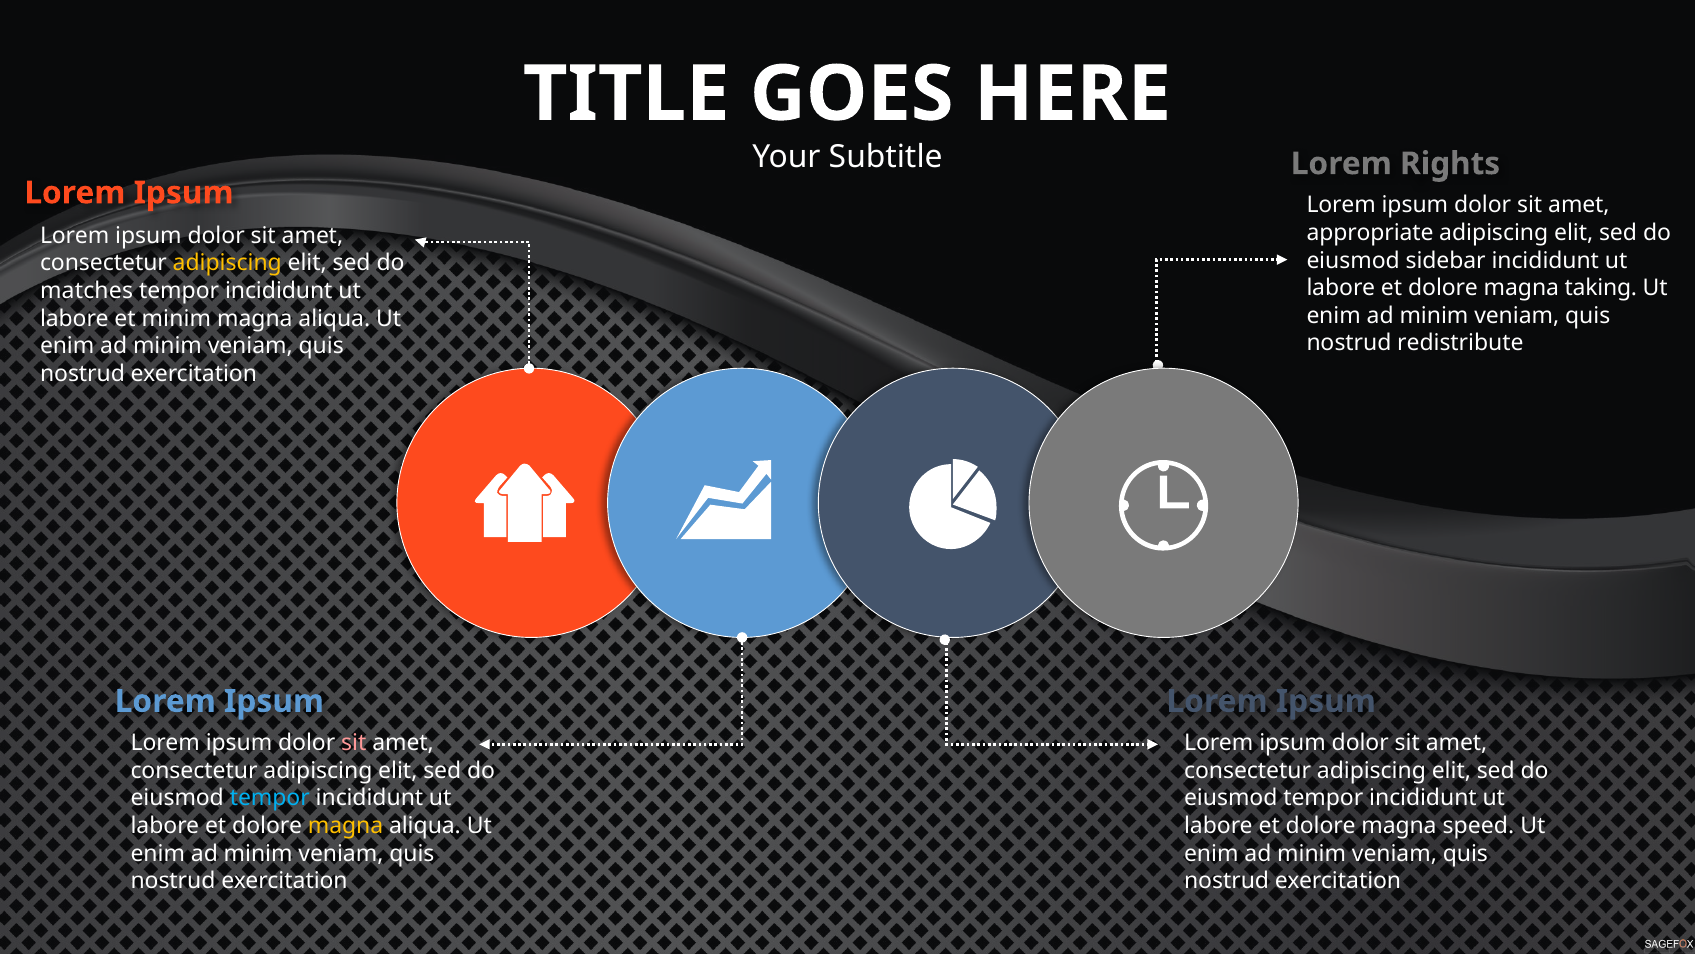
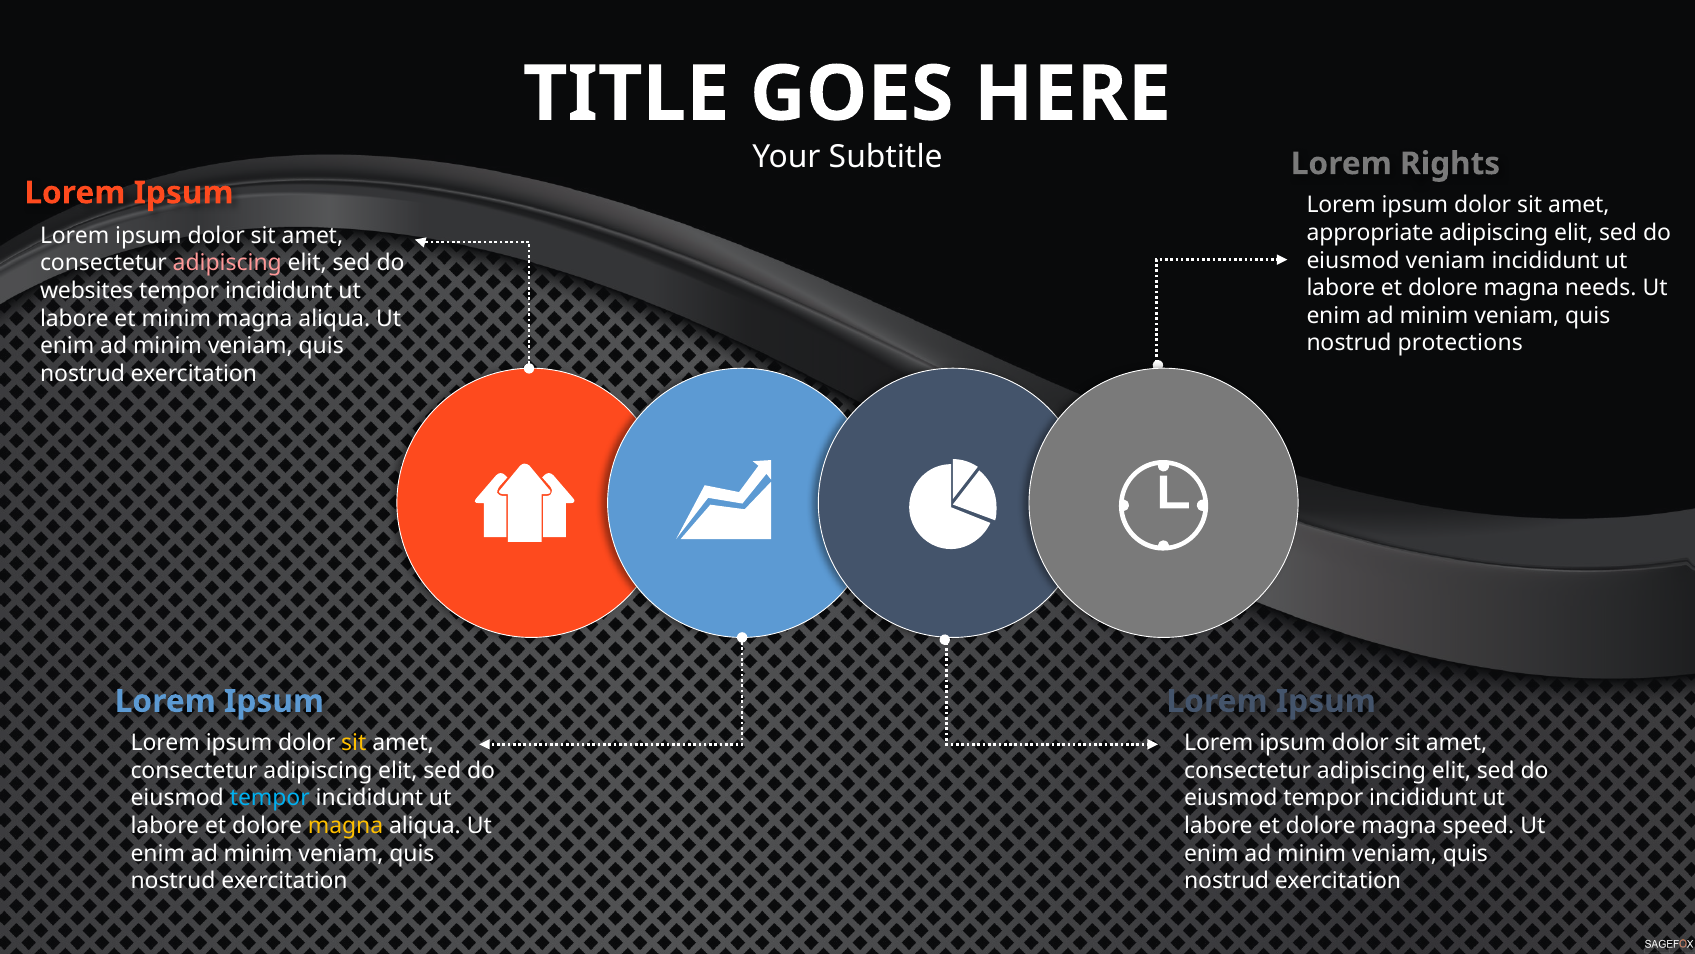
eiusmod sidebar: sidebar -> veniam
adipiscing at (227, 263) colour: yellow -> pink
taking: taking -> needs
matches: matches -> websites
redistribute: redistribute -> protections
sit at (354, 743) colour: pink -> yellow
